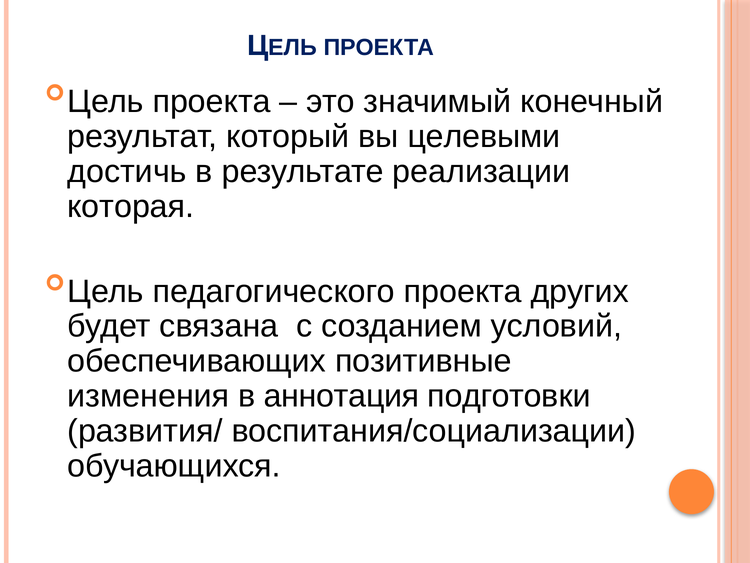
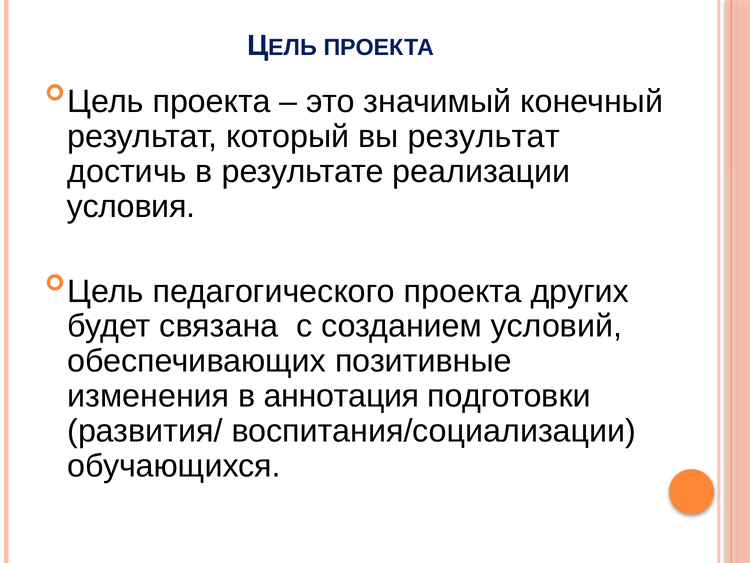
вы целевыми: целевыми -> результат
которая: которая -> условия
